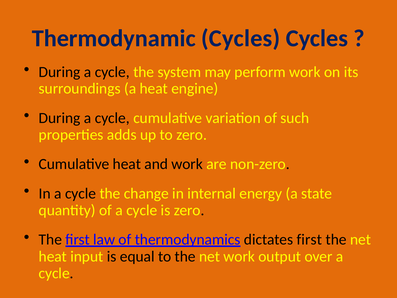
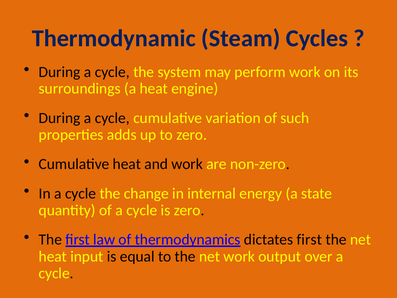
Thermodynamic Cycles: Cycles -> Steam
